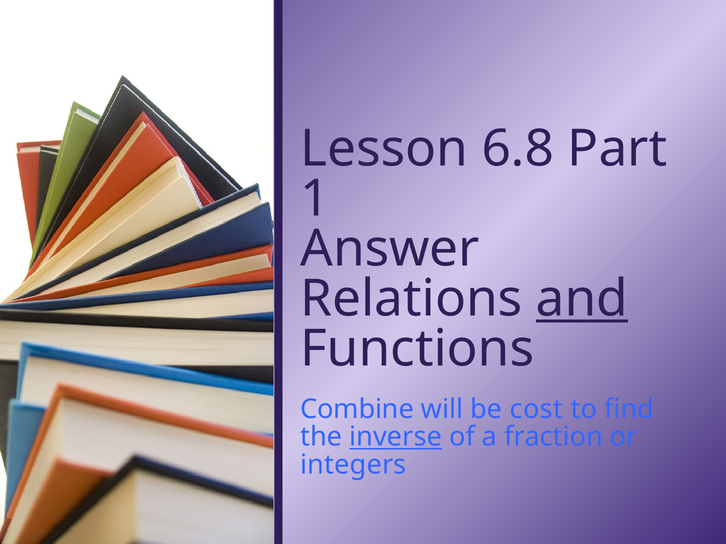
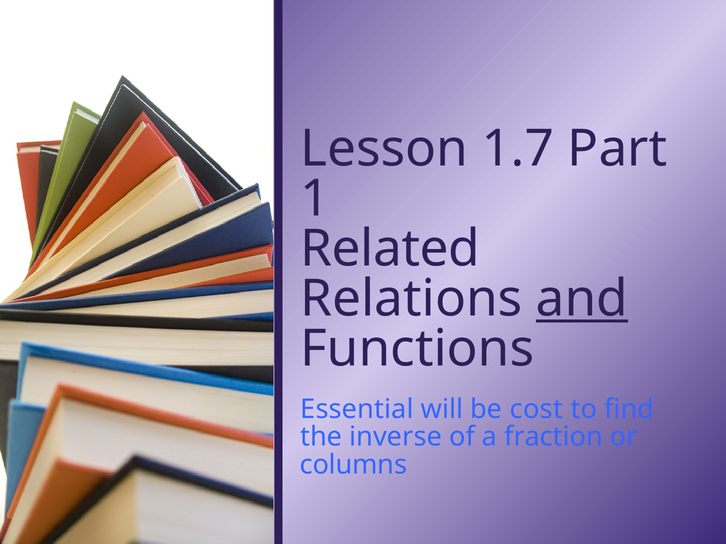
6.8: 6.8 -> 1.7
Answer: Answer -> Related
Combine: Combine -> Essential
inverse underline: present -> none
integers: integers -> columns
